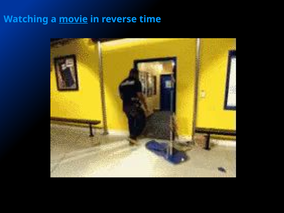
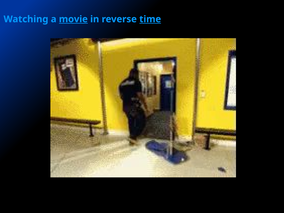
time underline: none -> present
